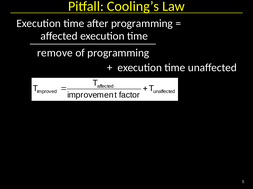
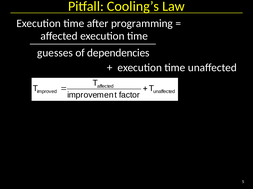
remove: remove -> guesses
of programming: programming -> dependencies
